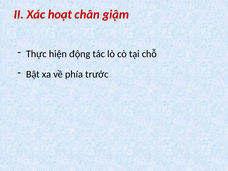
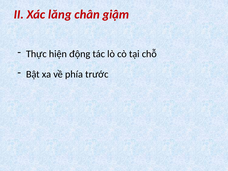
hoạt: hoạt -> lăng
